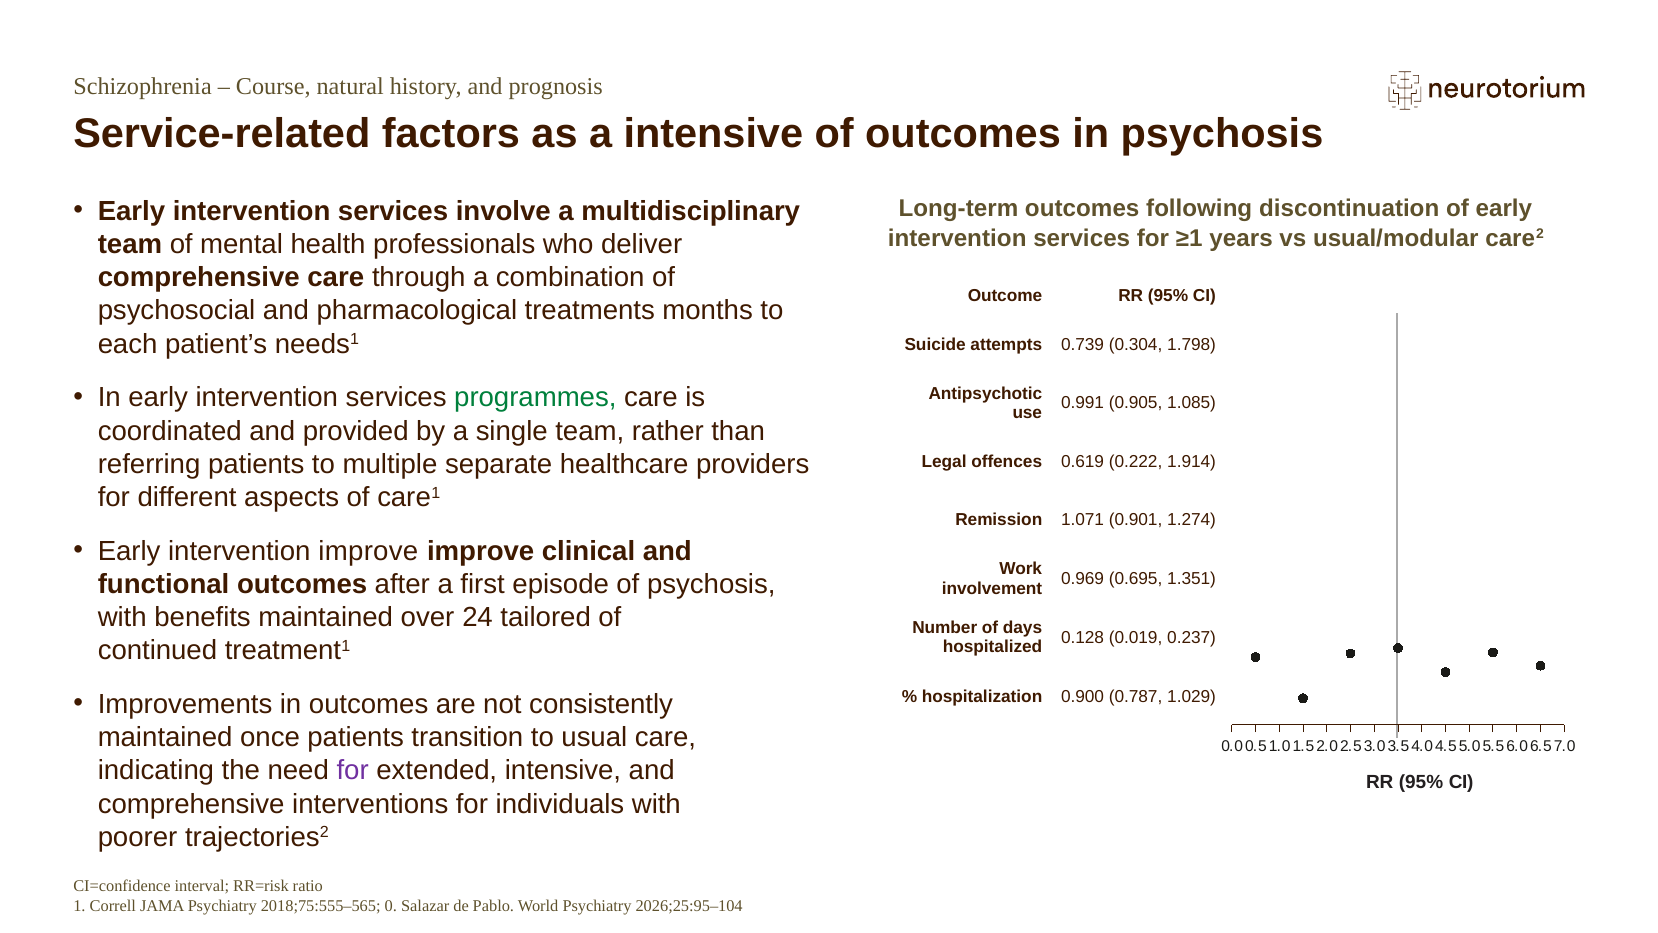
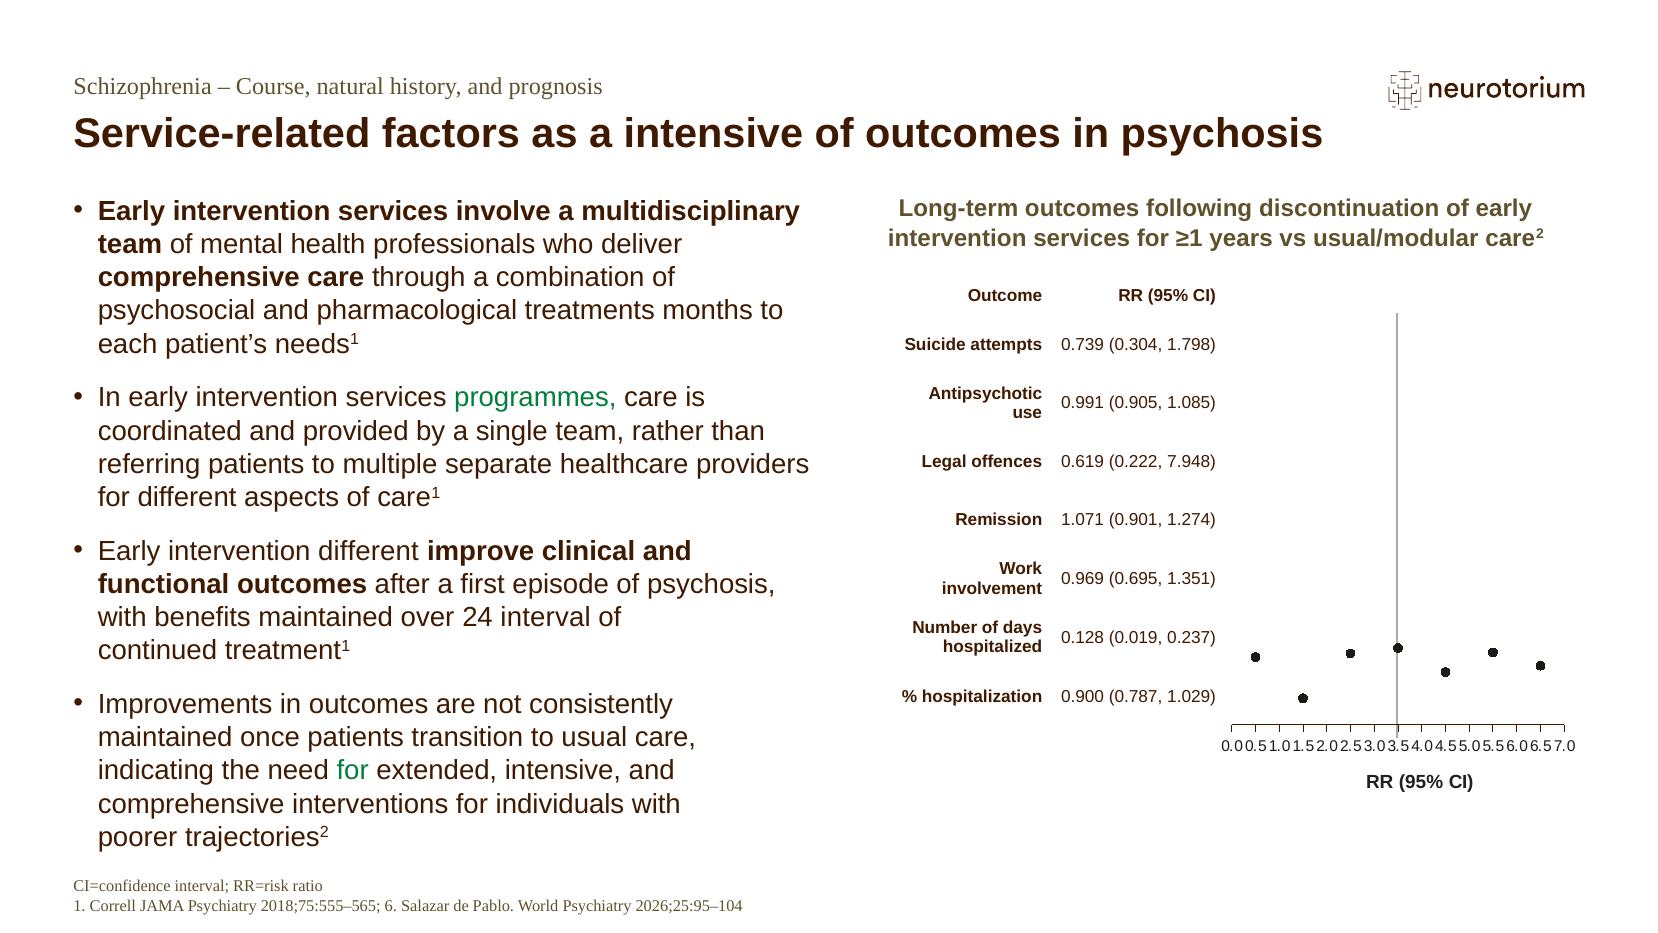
1.914: 1.914 -> 7.948
intervention improve: improve -> different
24 tailored: tailored -> interval
for at (353, 770) colour: purple -> green
0: 0 -> 6
